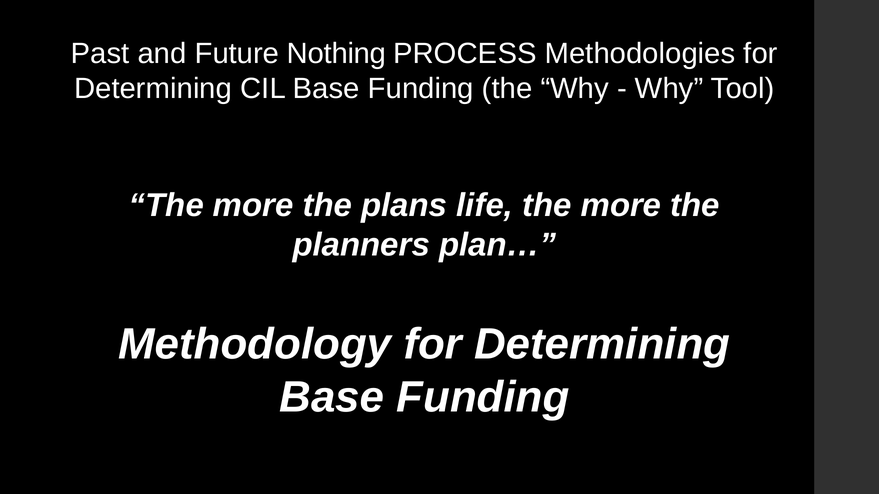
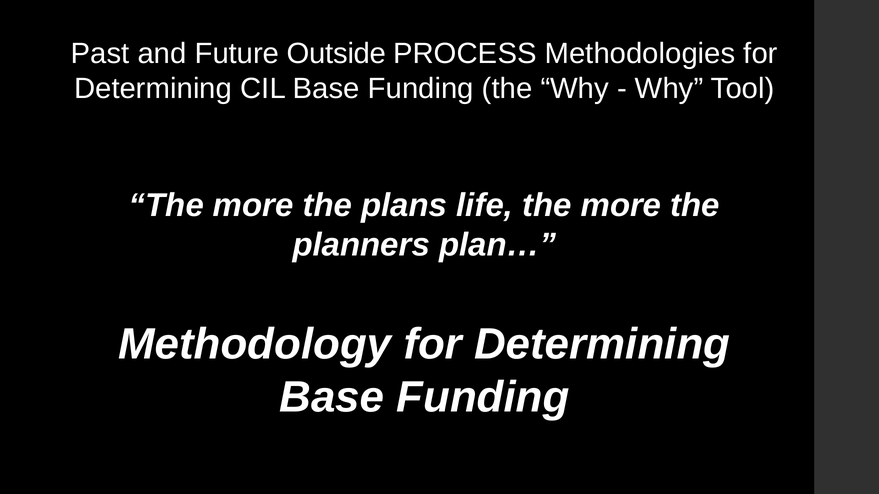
Nothing: Nothing -> Outside
